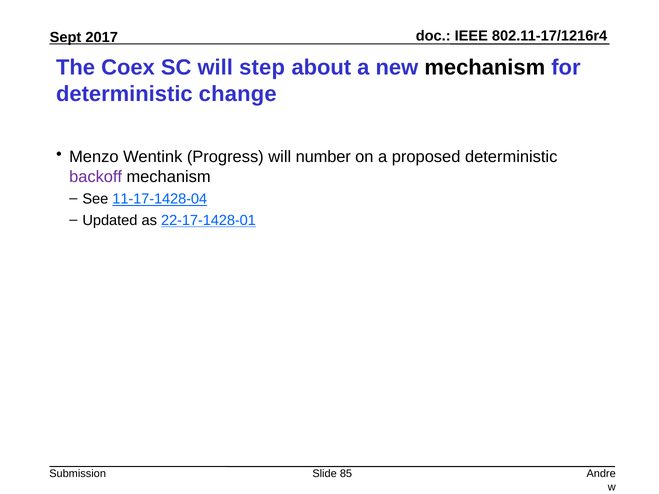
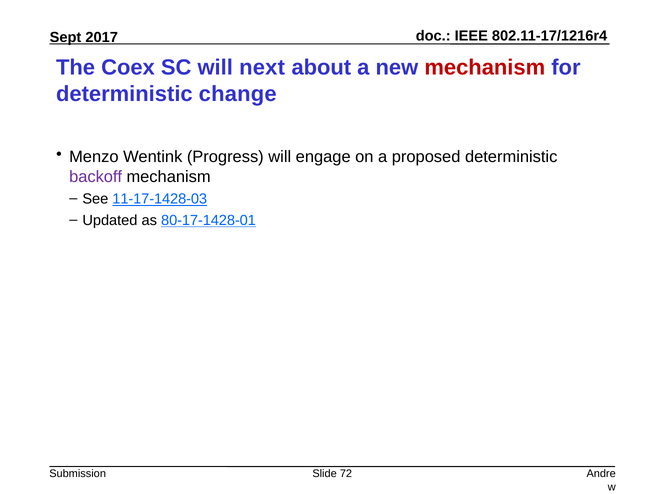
step: step -> next
mechanism at (485, 67) colour: black -> red
number: number -> engage
11-17-1428-04: 11-17-1428-04 -> 11-17-1428-03
22-17-1428-01: 22-17-1428-01 -> 80-17-1428-01
85: 85 -> 72
